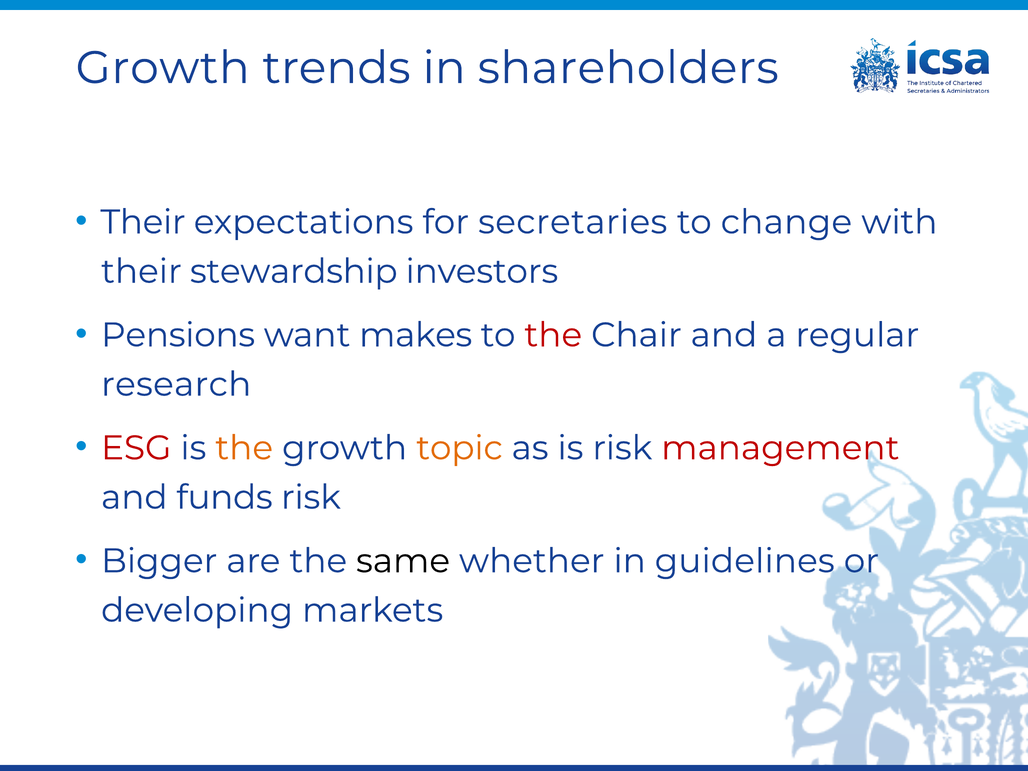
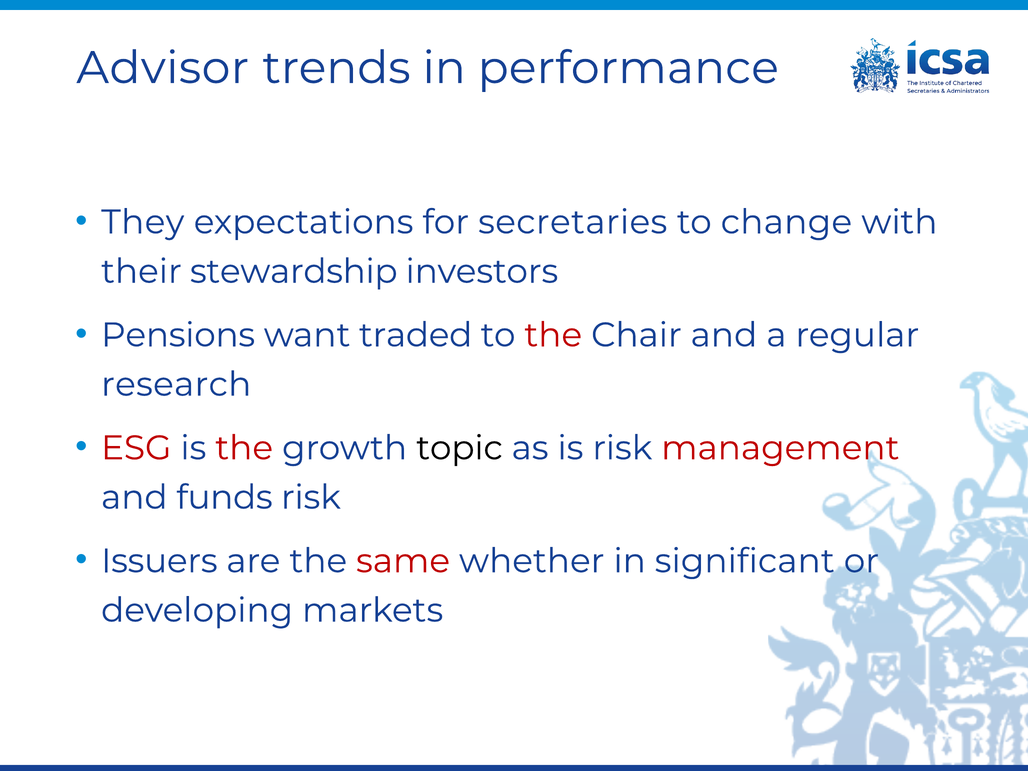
Growth at (163, 68): Growth -> Advisor
shareholders: shareholders -> performance
Their at (143, 222): Their -> They
makes: makes -> traded
the at (244, 448) colour: orange -> red
topic colour: orange -> black
Bigger: Bigger -> Issuers
same colour: black -> red
guidelines: guidelines -> significant
